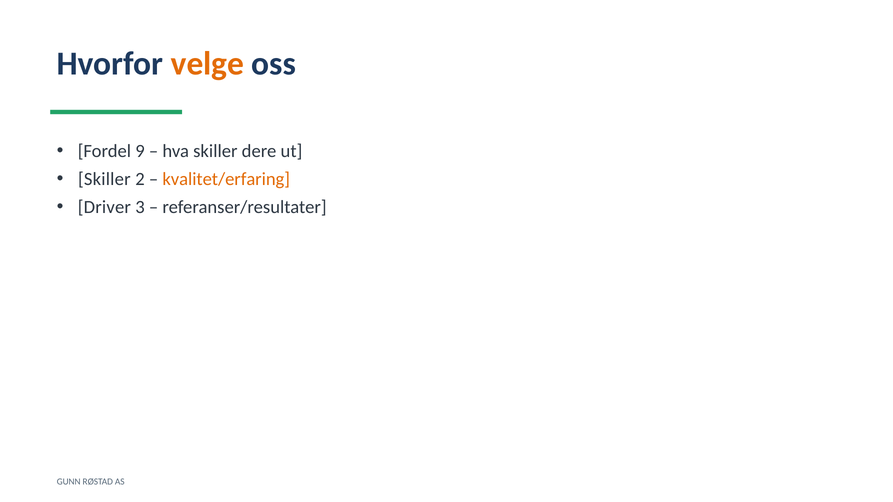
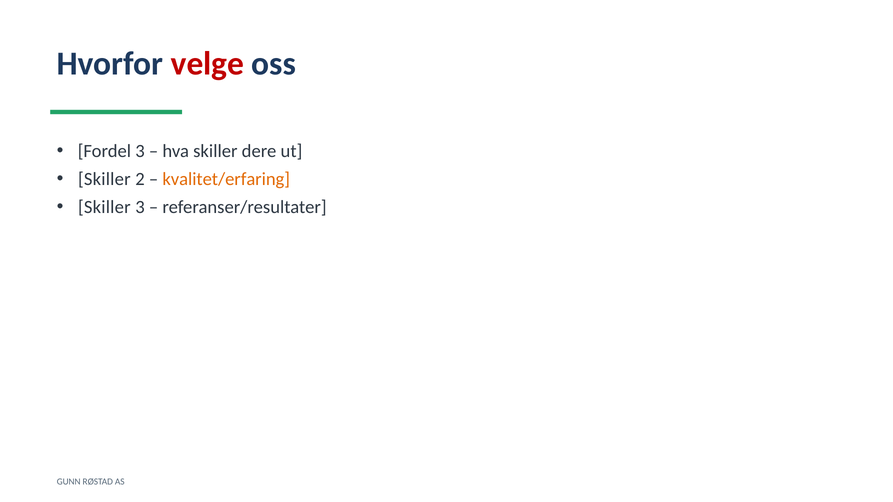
velge colour: orange -> red
Fordel 9: 9 -> 3
Driver at (104, 207): Driver -> Skiller
